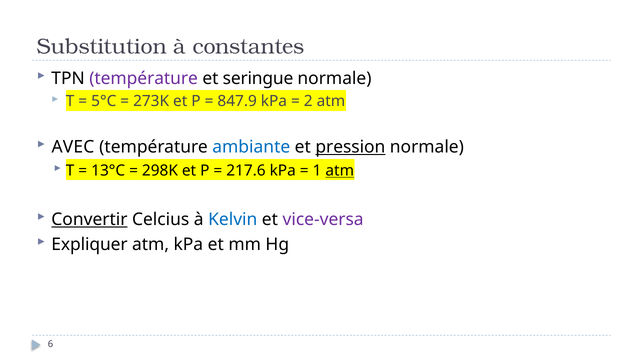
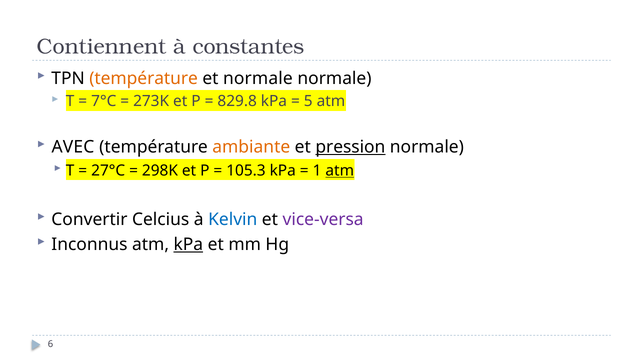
Substitution: Substitution -> Contiennent
température at (144, 78) colour: purple -> orange
et seringue: seringue -> normale
5°C: 5°C -> 7°C
847.9: 847.9 -> 829.8
2: 2 -> 5
ambiante colour: blue -> orange
13°C: 13°C -> 27°C
217.6: 217.6 -> 105.3
Convertir underline: present -> none
Expliquer: Expliquer -> Inconnus
kPa at (188, 244) underline: none -> present
